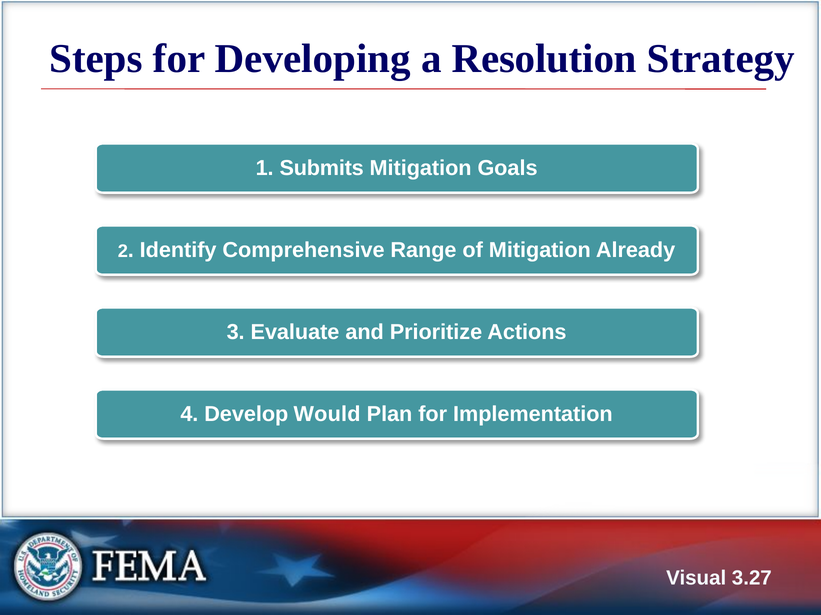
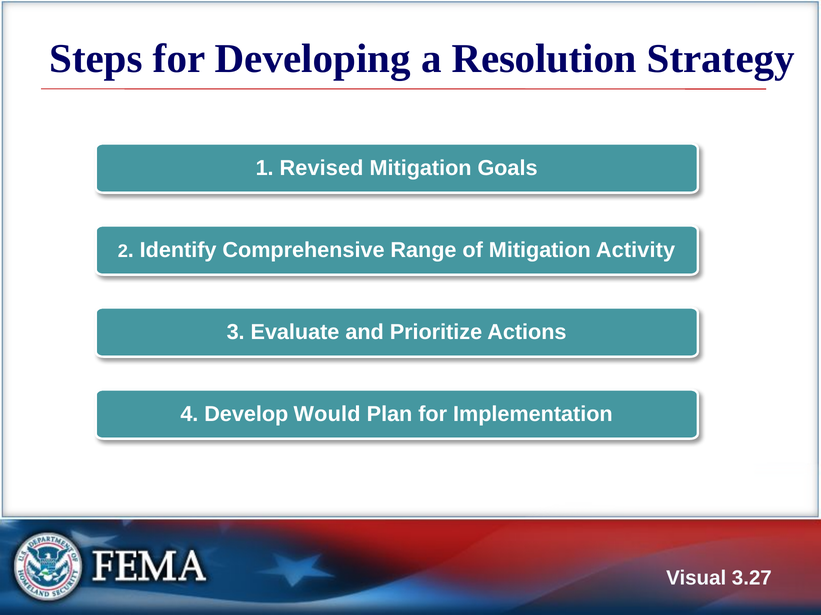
Submits: Submits -> Revised
Already: Already -> Activity
